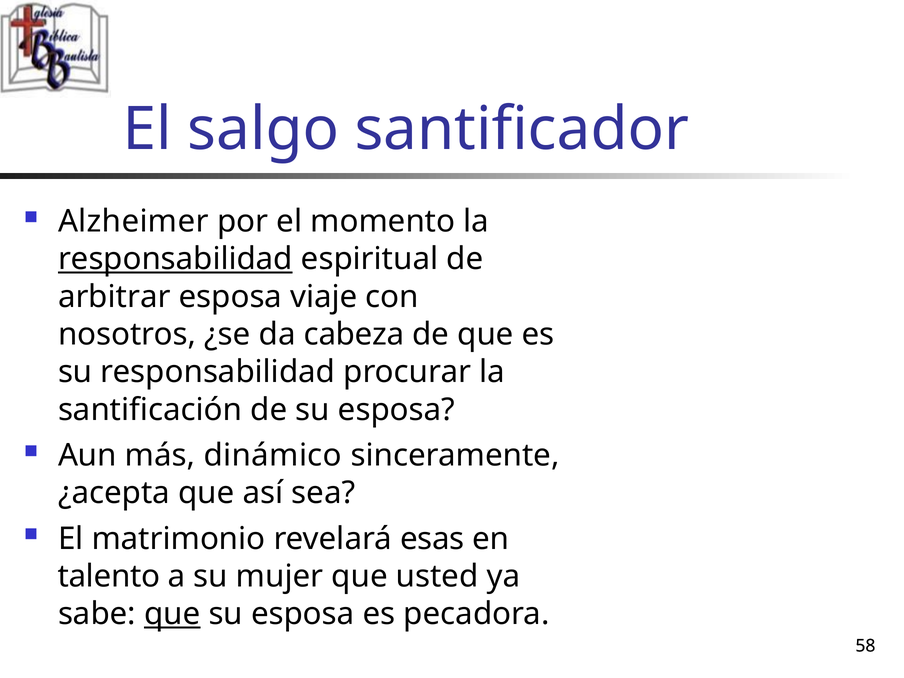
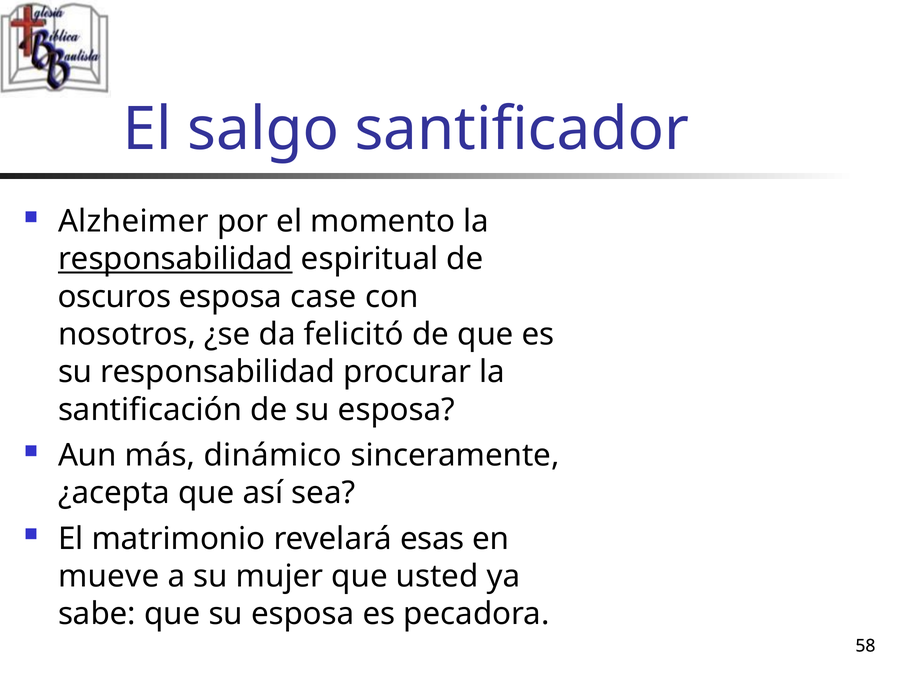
arbitrar: arbitrar -> oscuros
viaje: viaje -> case
cabeza: cabeza -> felicitó
talento: talento -> mueve
que at (172, 614) underline: present -> none
